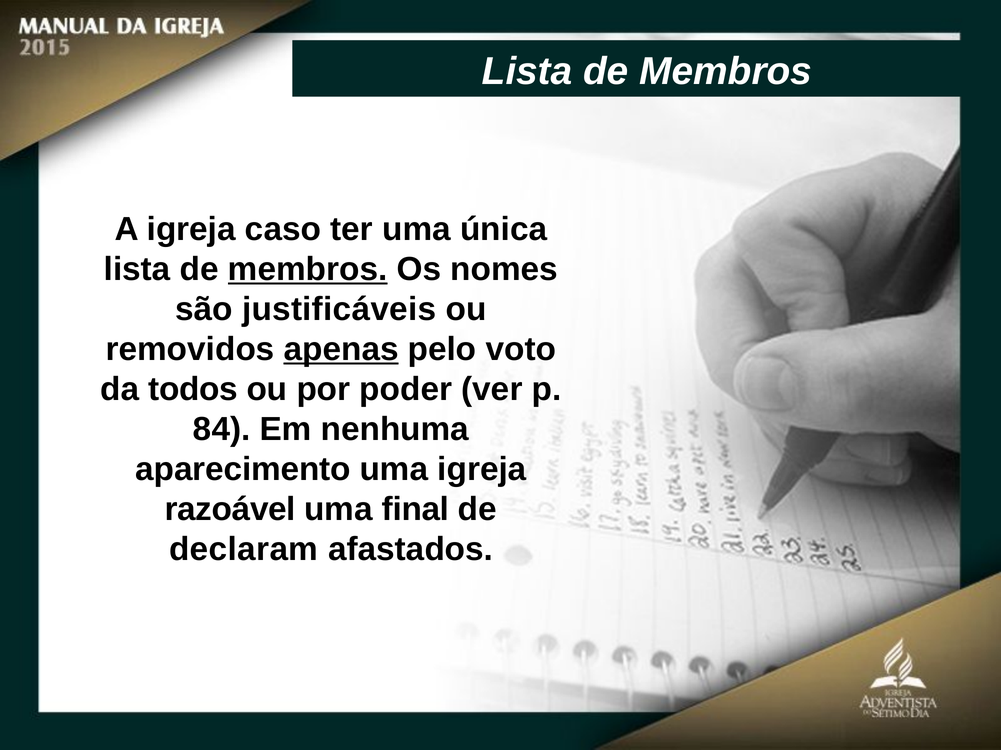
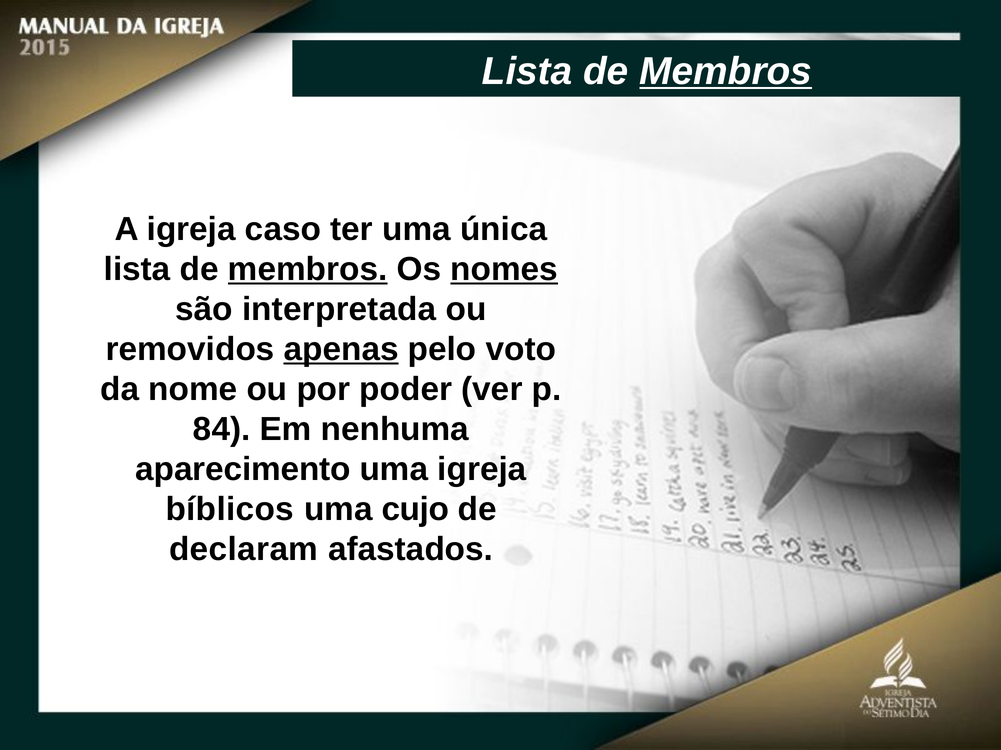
Membros at (726, 71) underline: none -> present
nomes underline: none -> present
justificáveis: justificáveis -> interpretada
todos: todos -> nome
razoável: razoável -> bíblicos
final: final -> cujo
